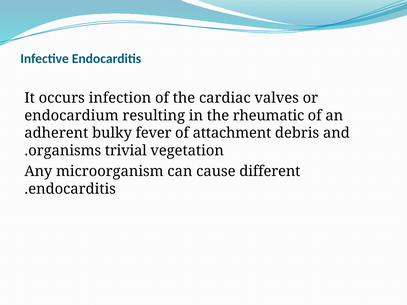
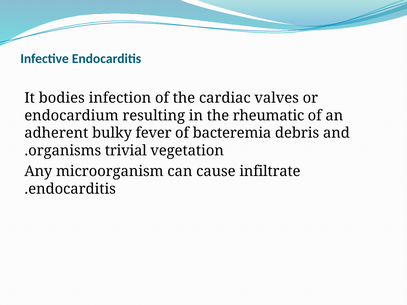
occurs: occurs -> bodies
attachment: attachment -> bacteremia
different: different -> infiltrate
